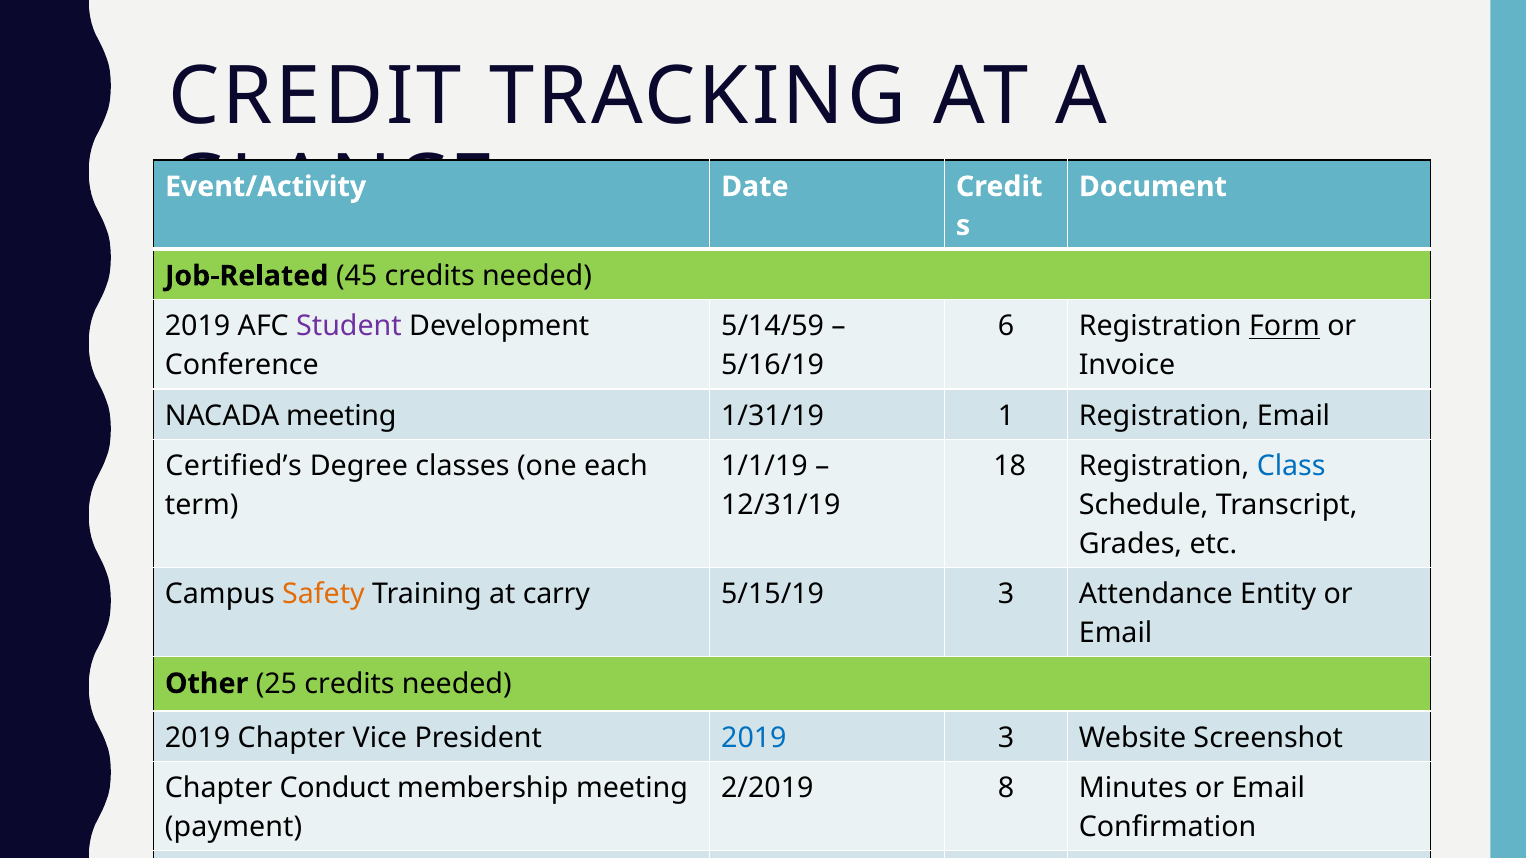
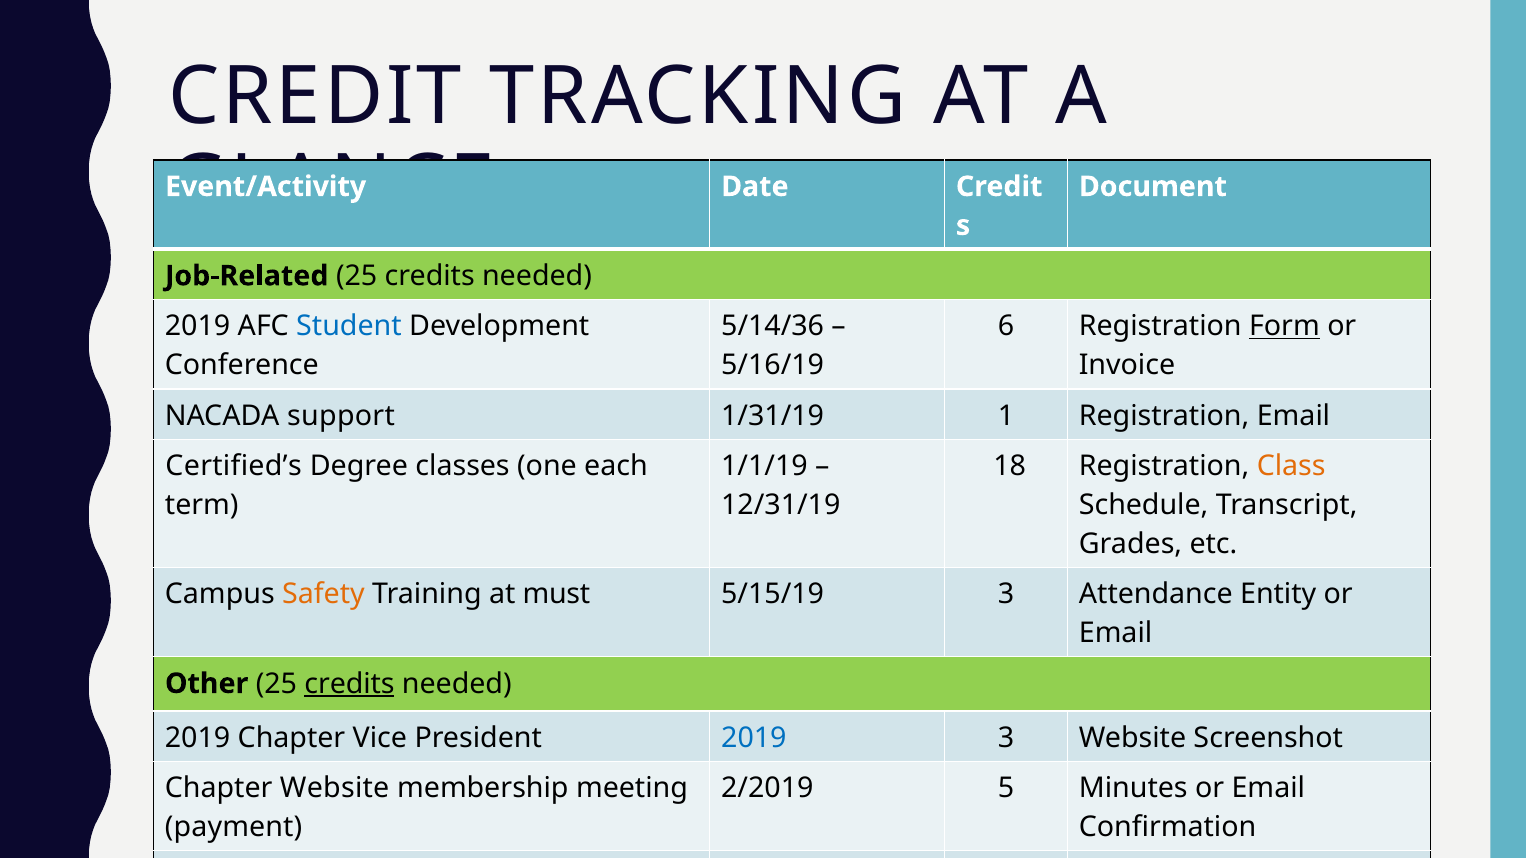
Job-Related 45: 45 -> 25
Student at (349, 326) colour: purple -> blue
5/14/59: 5/14/59 -> 5/14/36
NACADA meeting: meeting -> support
Class colour: blue -> orange
carry: carry -> must
credits at (349, 684) underline: none -> present
Chapter Conduct: Conduct -> Website
8: 8 -> 5
